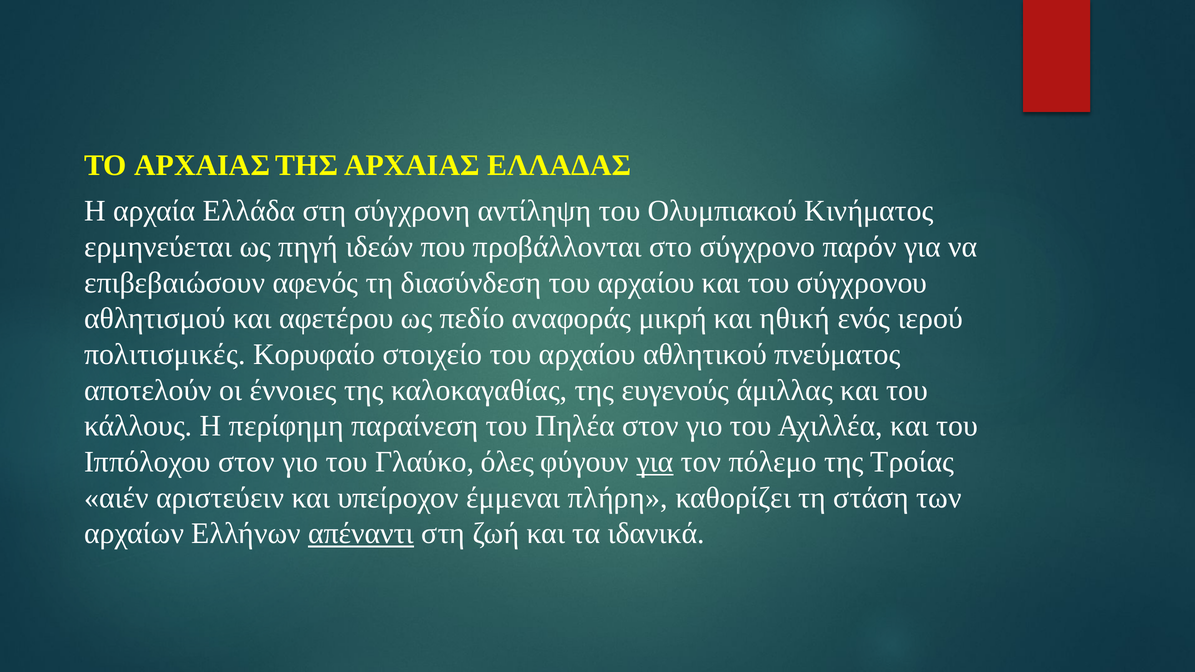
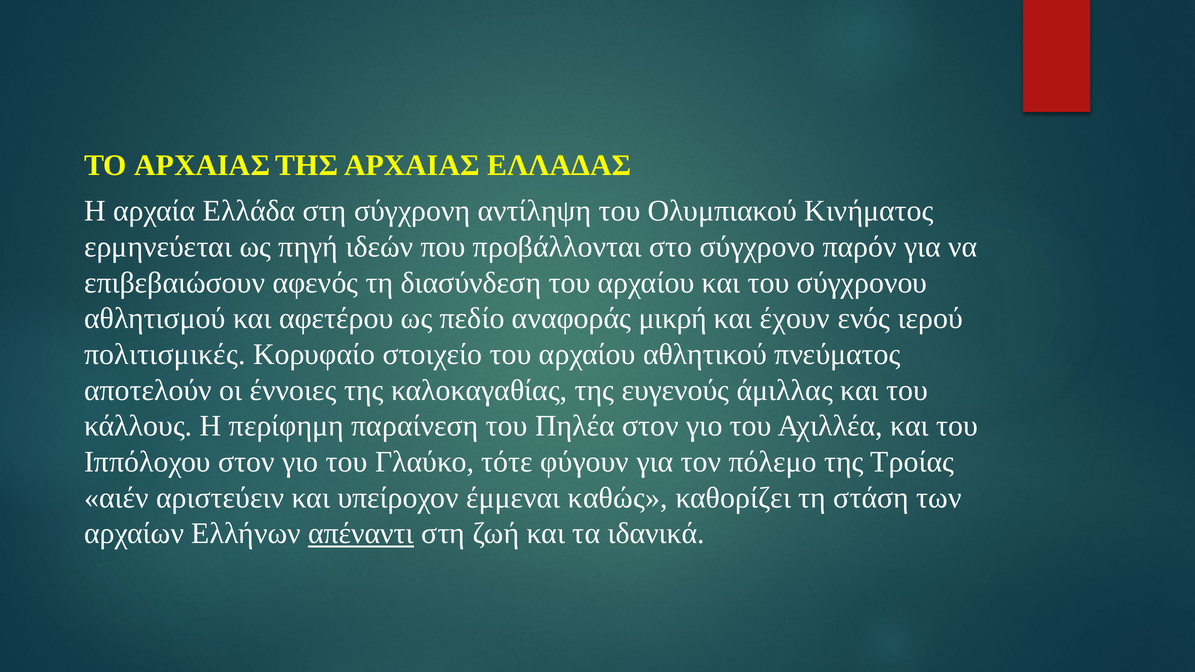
ηθική: ηθική -> έχουν
όλες: όλες -> τότε
για at (655, 462) underline: present -> none
πλήρη: πλήρη -> καθώς
